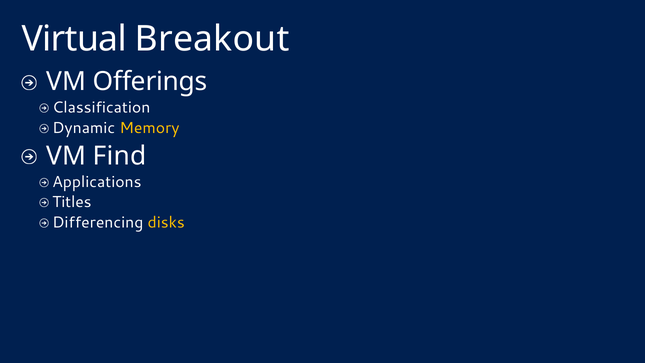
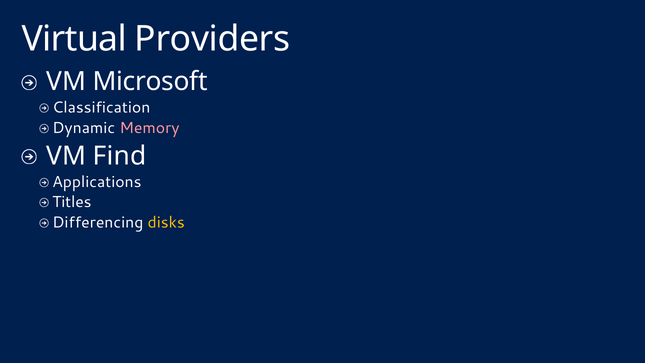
Breakout: Breakout -> Providers
Offerings: Offerings -> Microsoft
Memory colour: yellow -> pink
